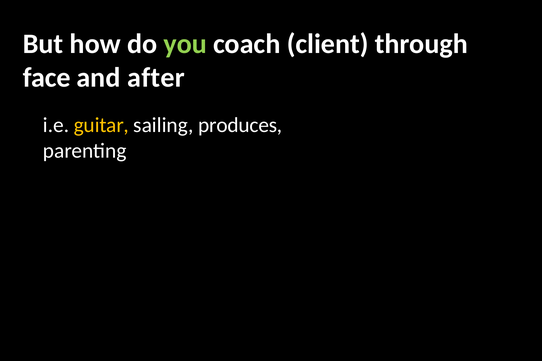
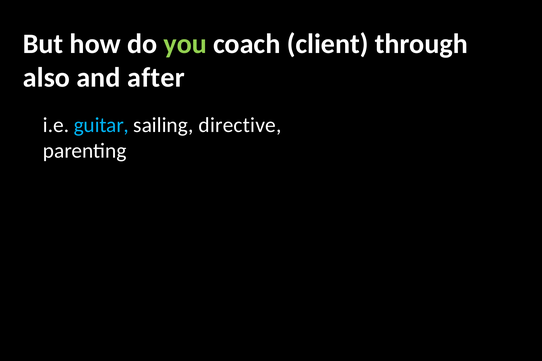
face: face -> also
guitar colour: yellow -> light blue
produces: produces -> directive
